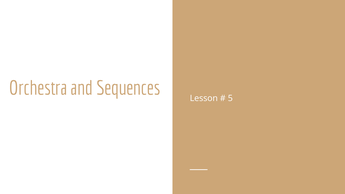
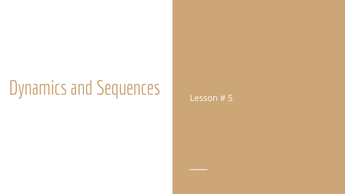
Orchestra: Orchestra -> Dynamics
